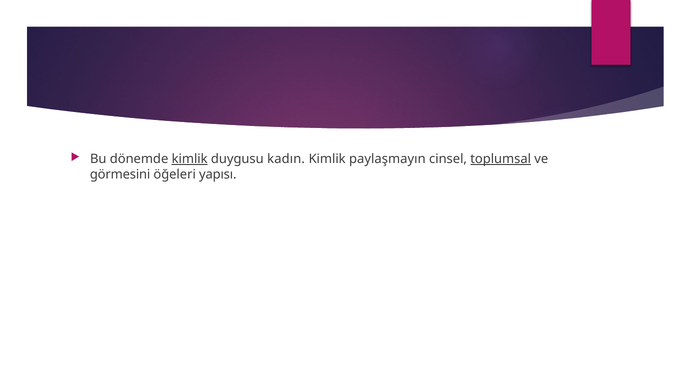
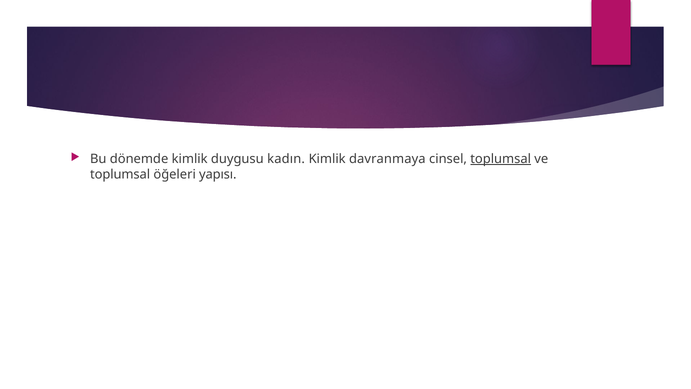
kimlik at (190, 159) underline: present -> none
paylaşmayın: paylaşmayın -> davranmaya
görmesini at (120, 174): görmesini -> toplumsal
